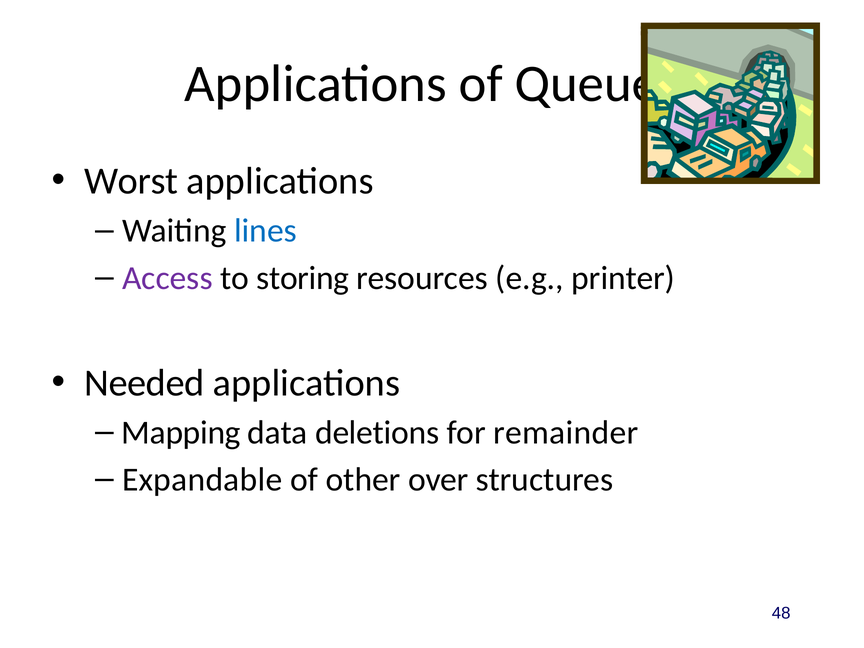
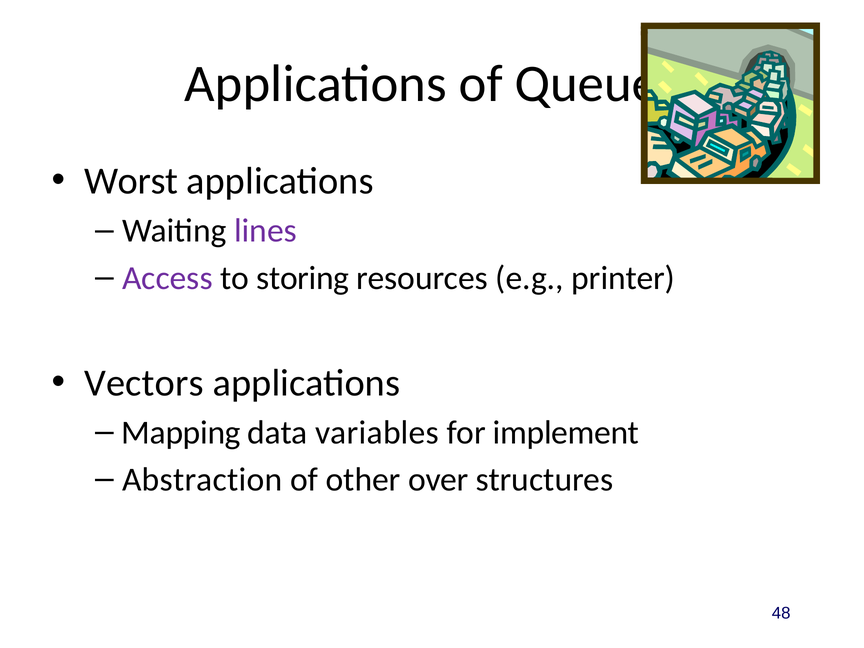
lines colour: blue -> purple
Needed: Needed -> Vectors
deletions: deletions -> variables
remainder: remainder -> implement
Expandable: Expandable -> Abstraction
